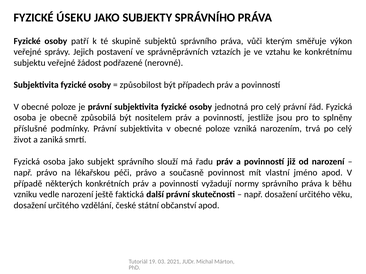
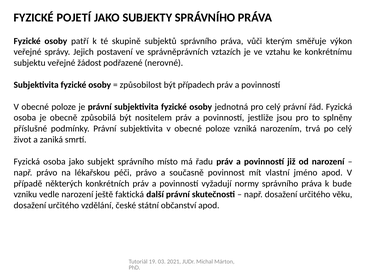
ÚSEKU: ÚSEKU -> POJETÍ
slouží: slouží -> místo
běhu: běhu -> bude
